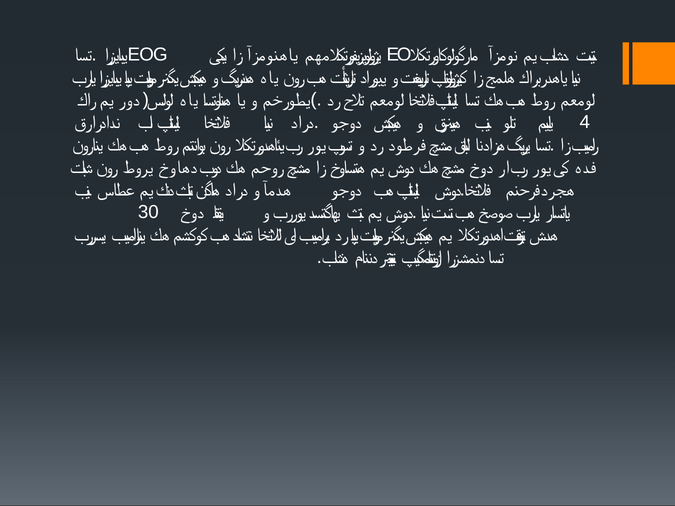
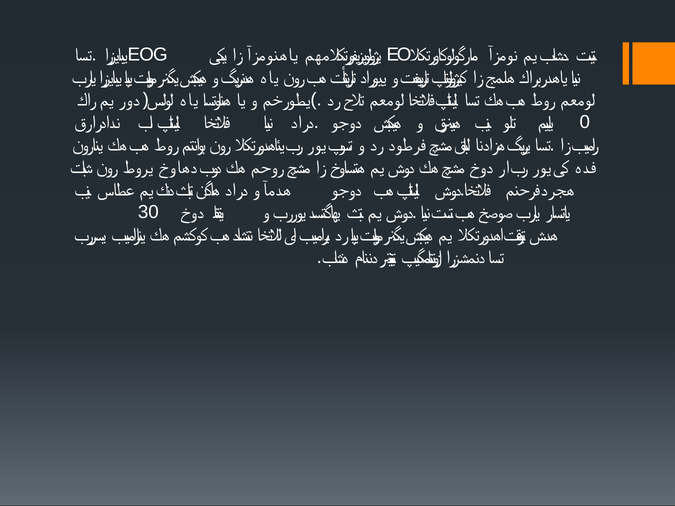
4: 4 -> 0
